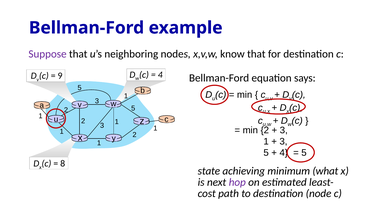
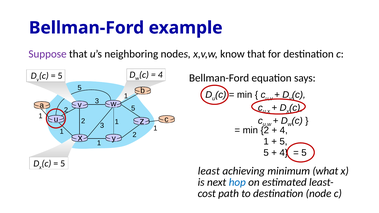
9 at (60, 76): 9 -> 5
3 at (284, 130): 3 -> 4
3 at (283, 142): 3 -> 5
8 at (63, 164): 8 -> 5
state: state -> least
hop colour: purple -> blue
